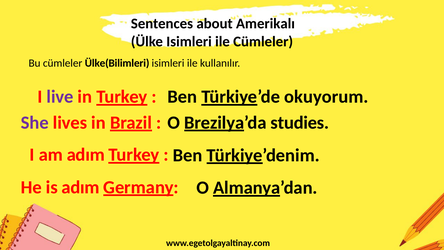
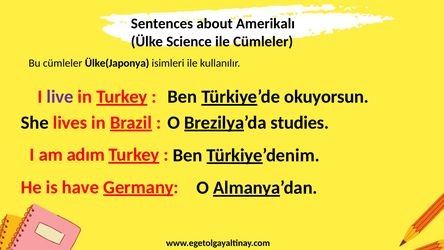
Ülke Isimleri: Isimleri -> Science
Ülke(Bilimleri: Ülke(Bilimleri -> Ülke(Japonya
okuyorum: okuyorum -> okuyorsun
She colour: purple -> black
is adım: adım -> have
